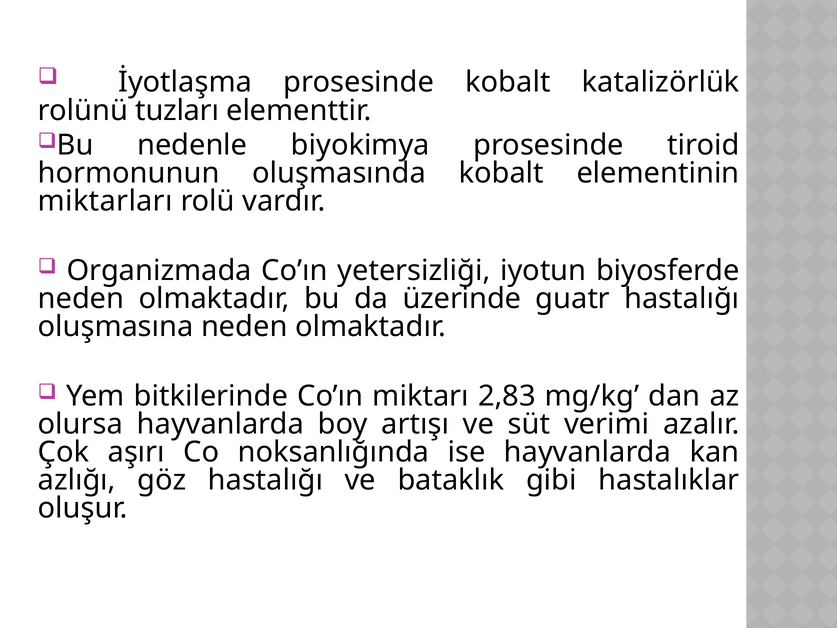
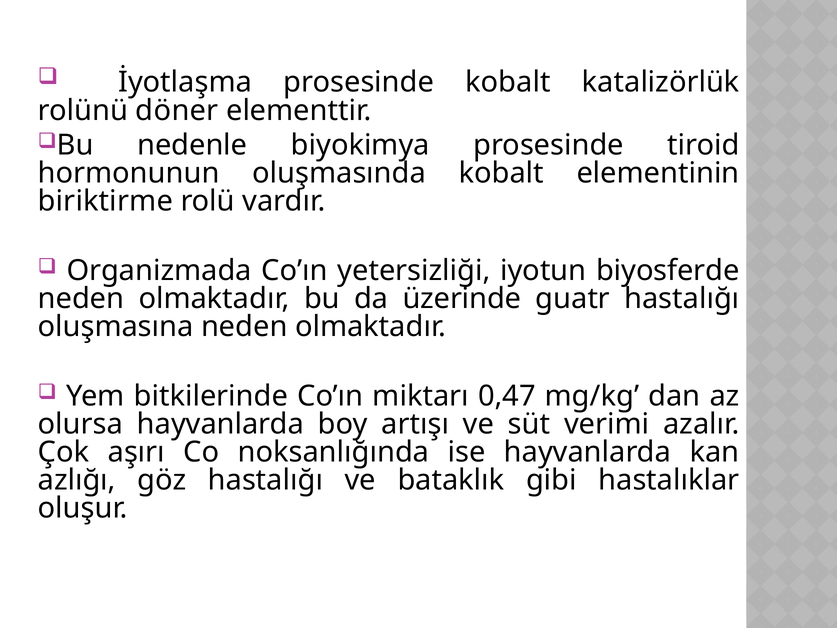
tuzları: tuzları -> döner
miktarları: miktarları -> biriktirme
2,83: 2,83 -> 0,47
